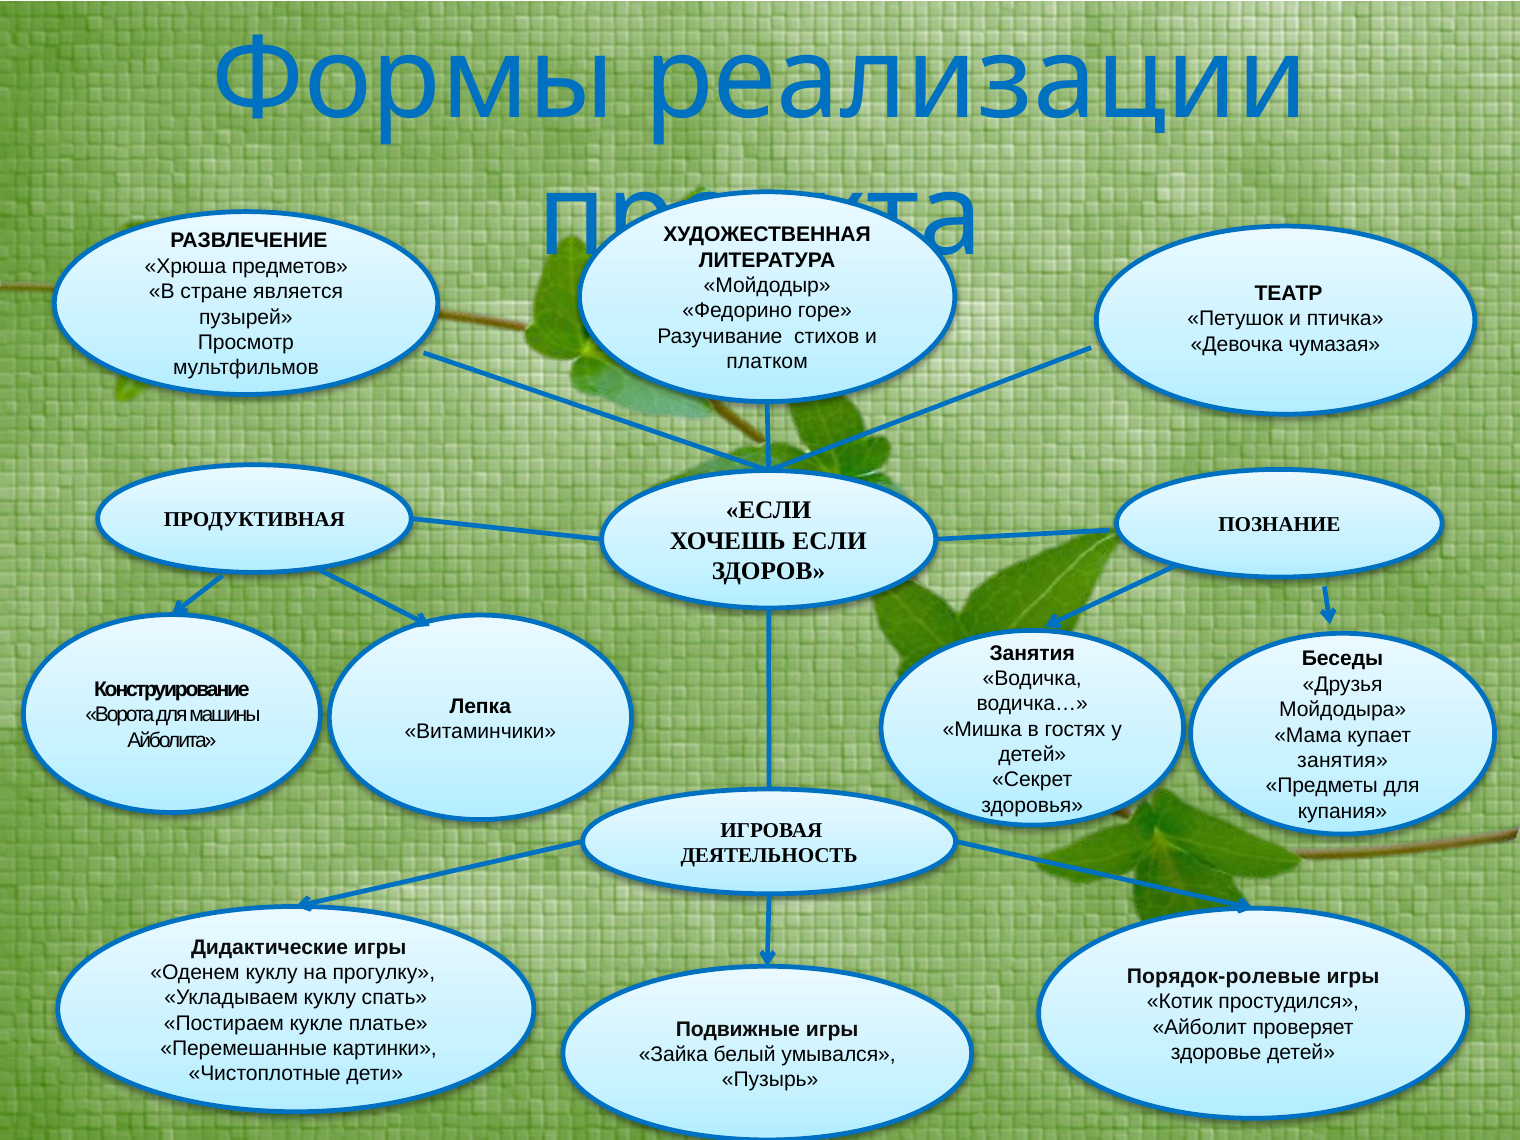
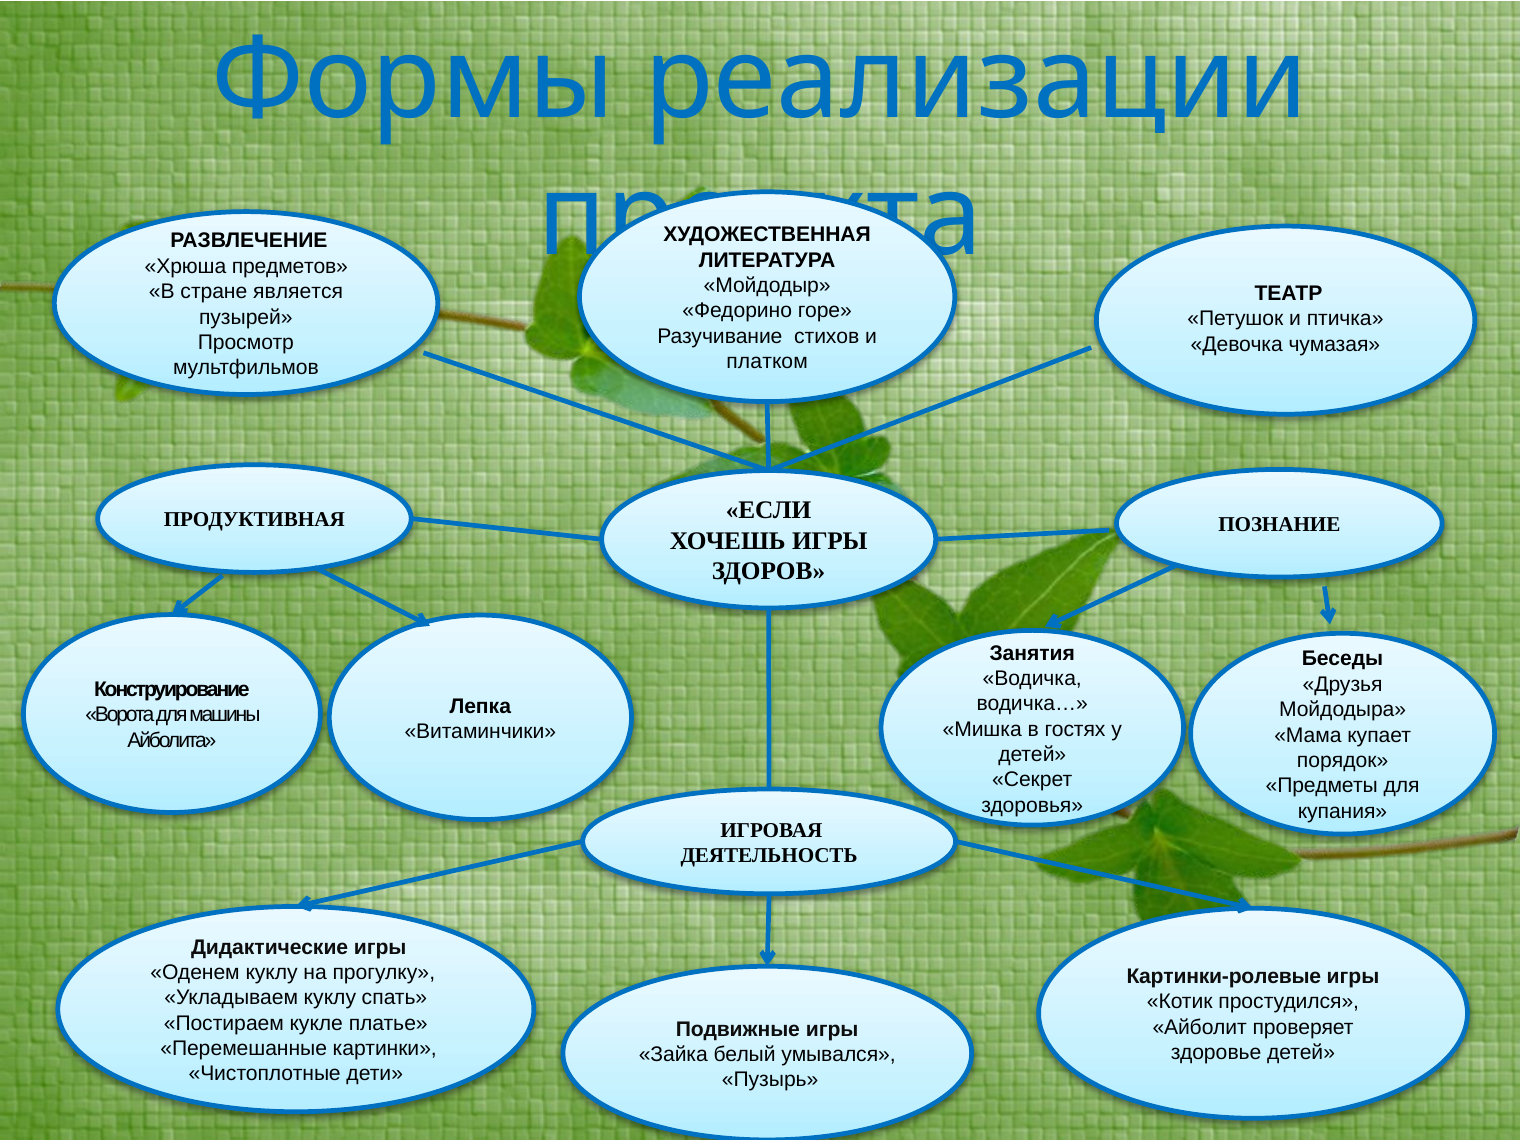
ХОЧЕШЬ ЕСЛИ: ЕСЛИ -> ИГРЫ
занятия at (1343, 760): занятия -> порядок
Порядок-ролевые: Порядок-ролевые -> Картинки-ролевые
